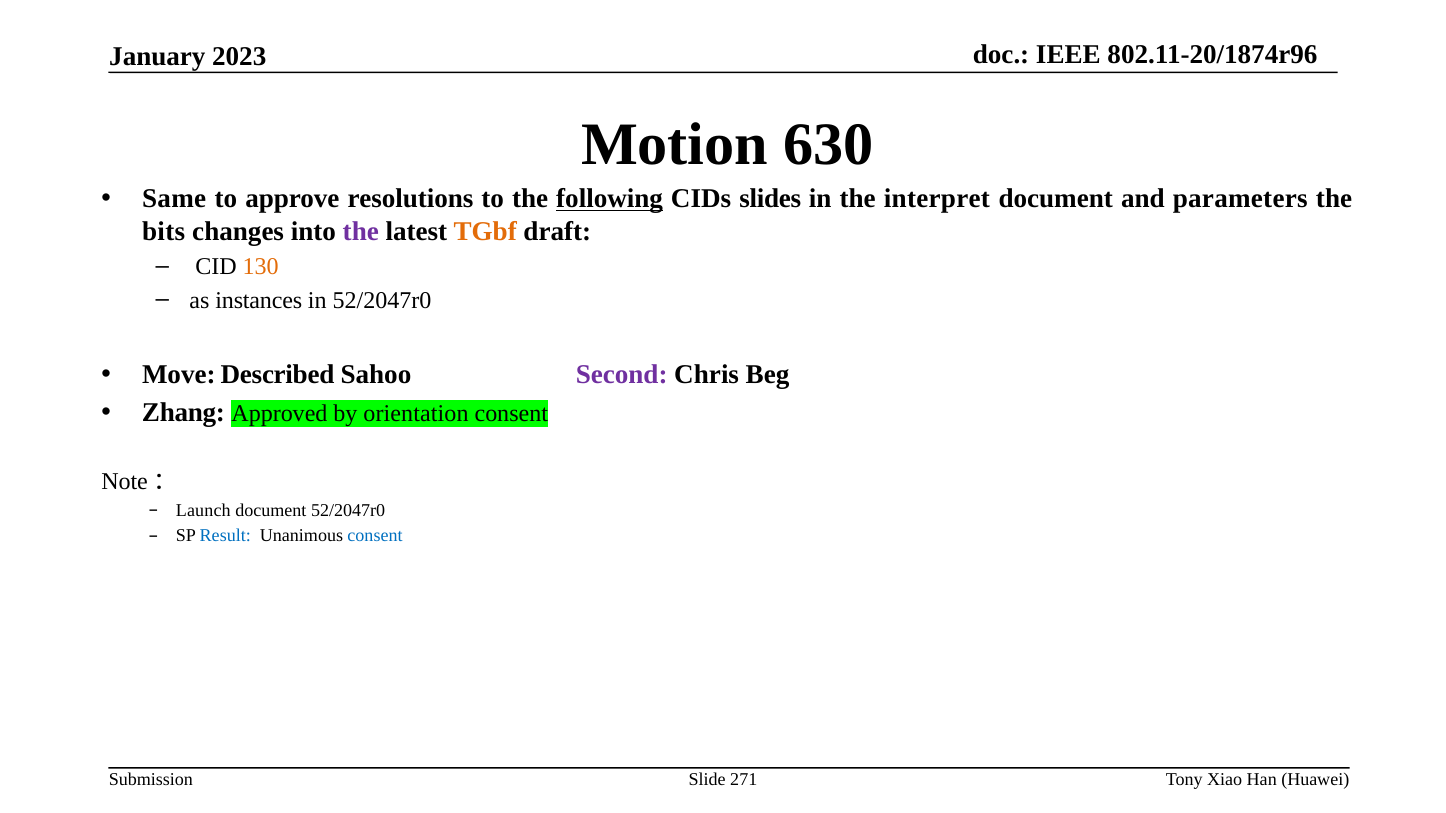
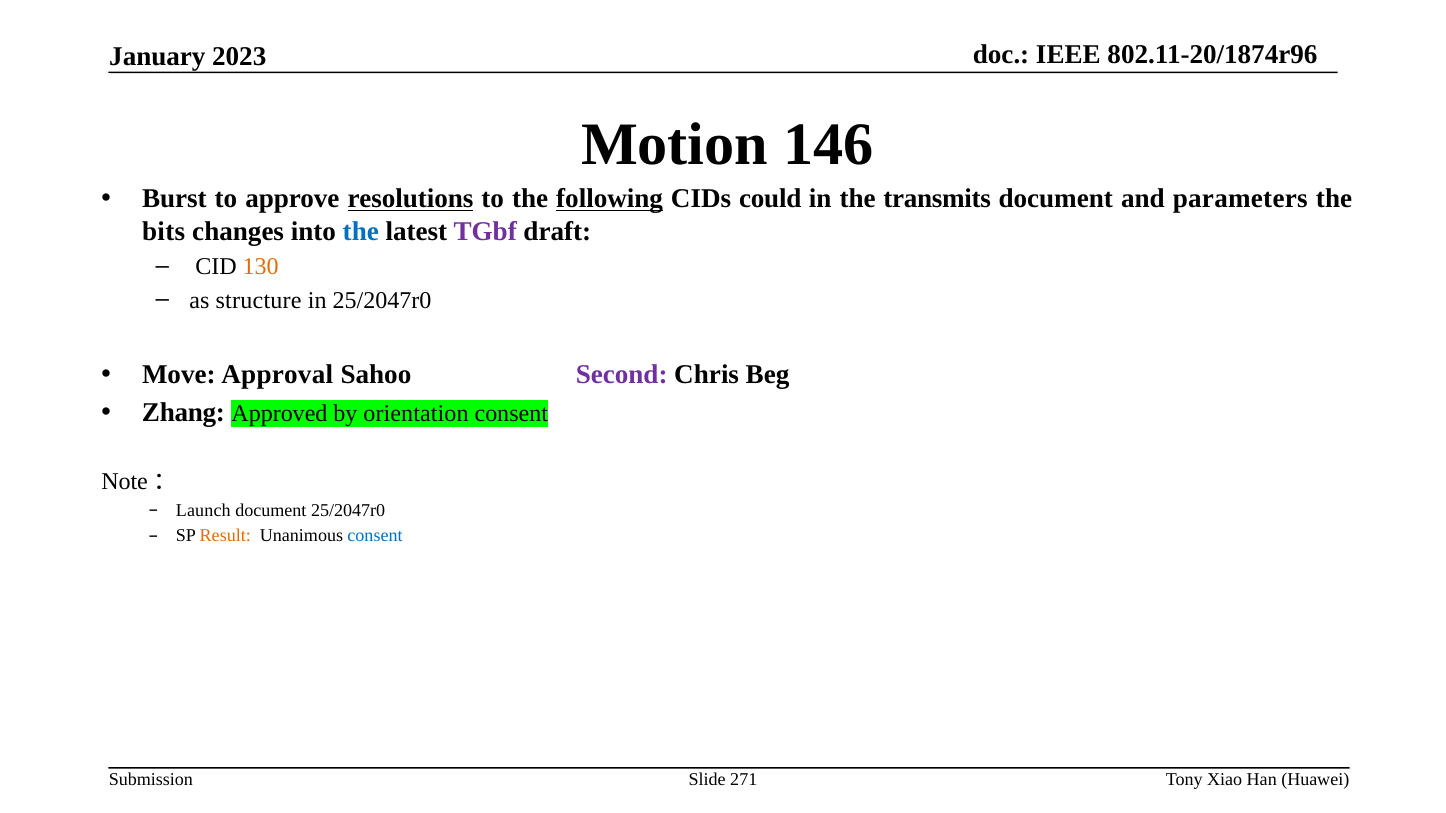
630: 630 -> 146
Same: Same -> Burst
resolutions underline: none -> present
slides: slides -> could
interpret: interpret -> transmits
the at (361, 231) colour: purple -> blue
TGbf colour: orange -> purple
instances: instances -> structure
in 52/2047r0: 52/2047r0 -> 25/2047r0
Described: Described -> Approval
document 52/2047r0: 52/2047r0 -> 25/2047r0
Result colour: blue -> orange
